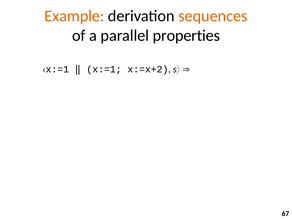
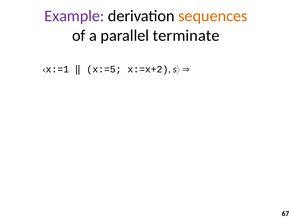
Example colour: orange -> purple
properties: properties -> terminate
x:=1: x:=1 -> x:=5
